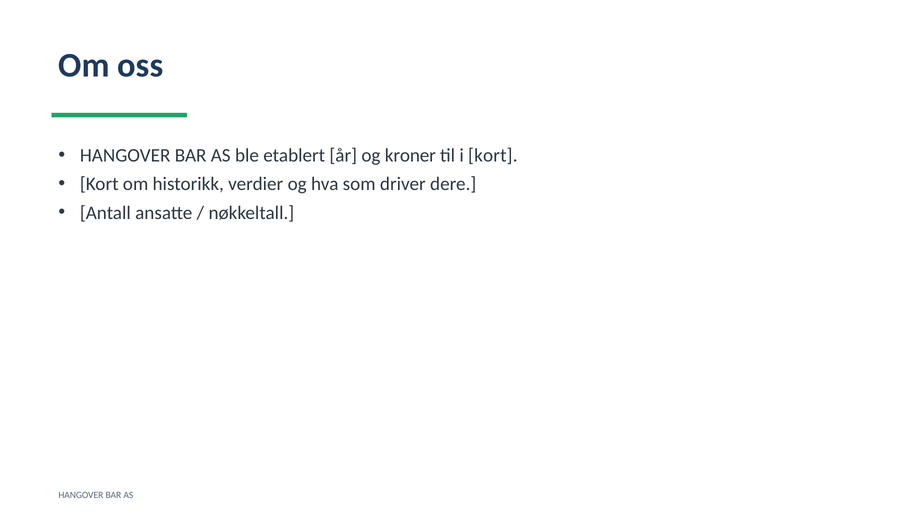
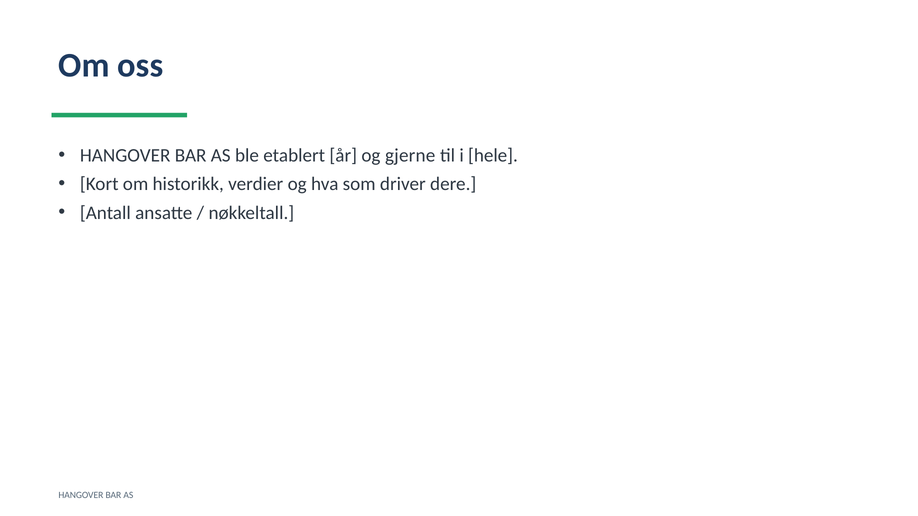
kroner: kroner -> gjerne
i kort: kort -> hele
